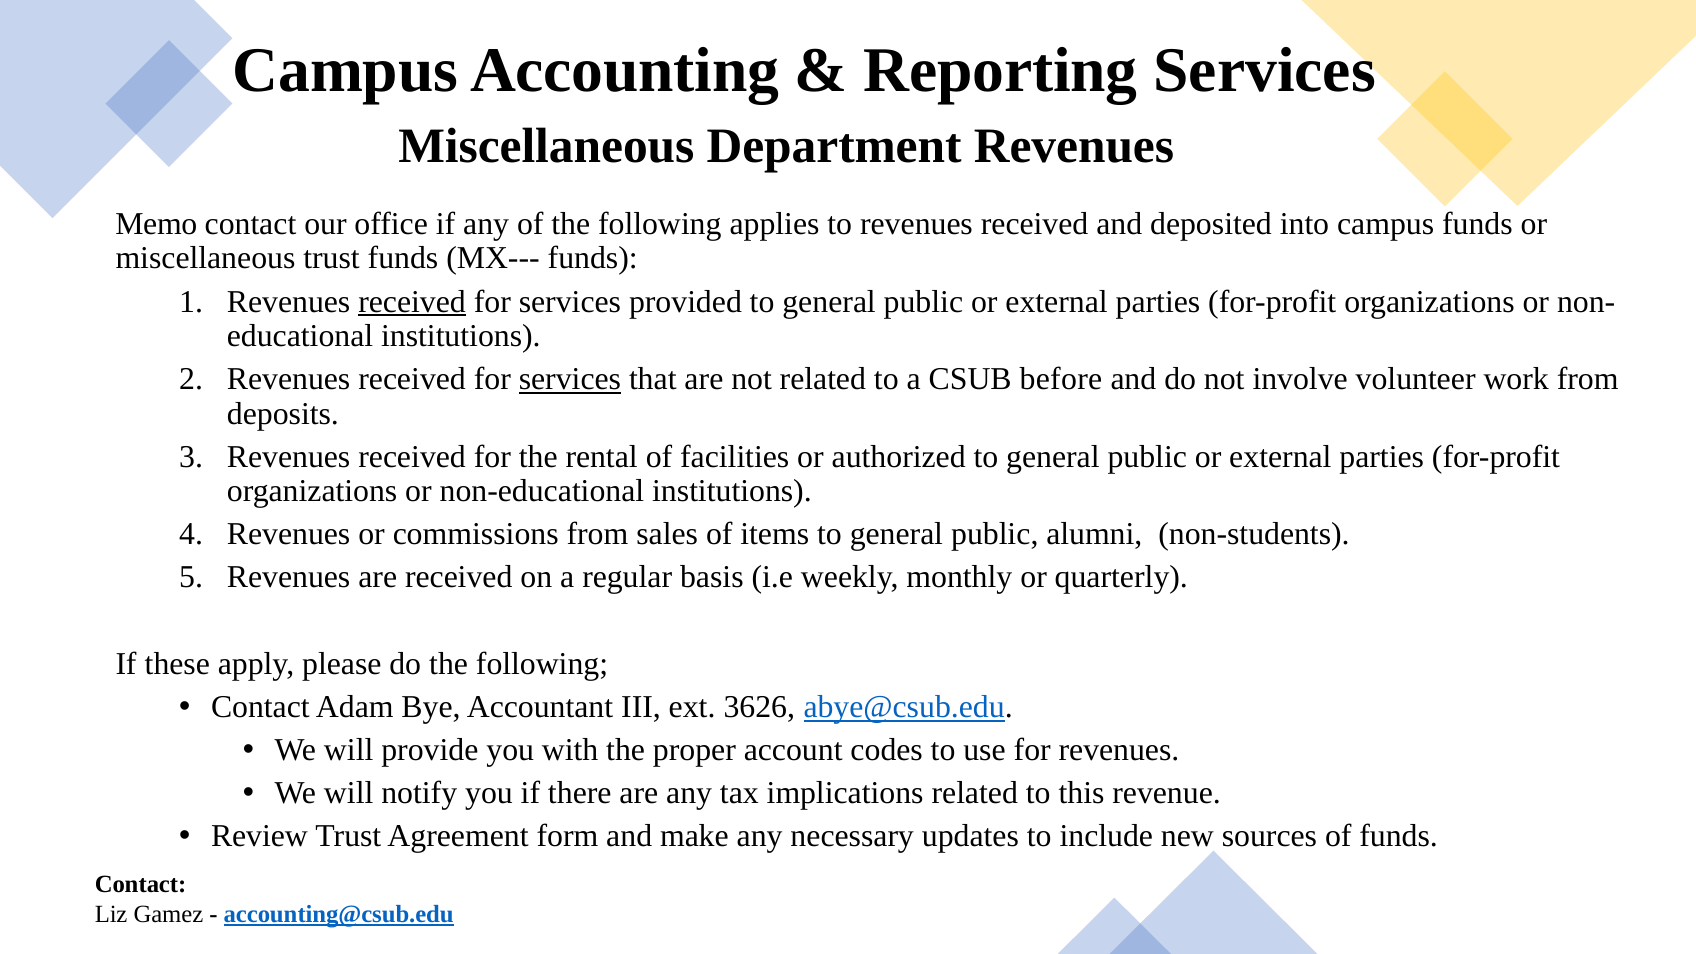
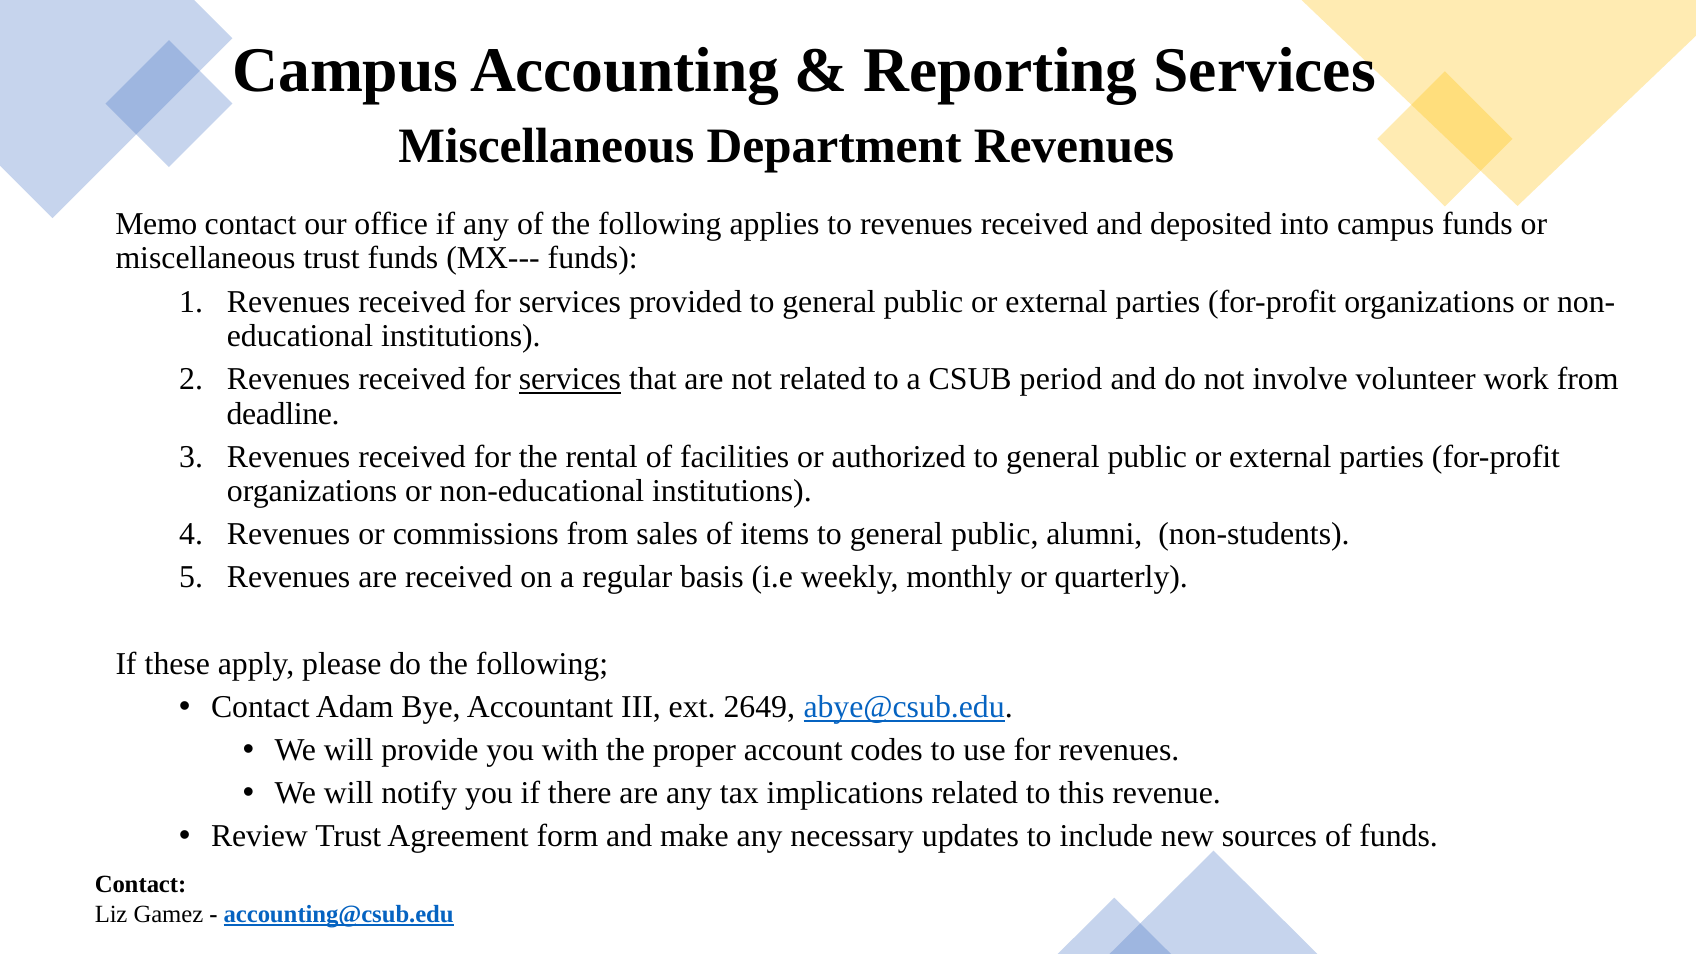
received at (412, 302) underline: present -> none
before: before -> period
deposits: deposits -> deadline
3626: 3626 -> 2649
